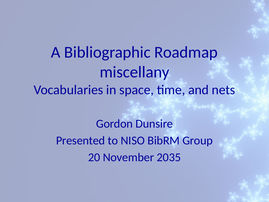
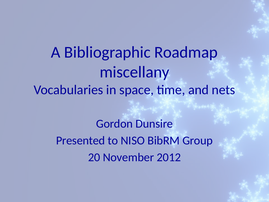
2035: 2035 -> 2012
